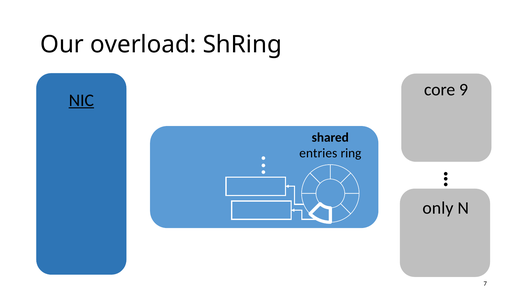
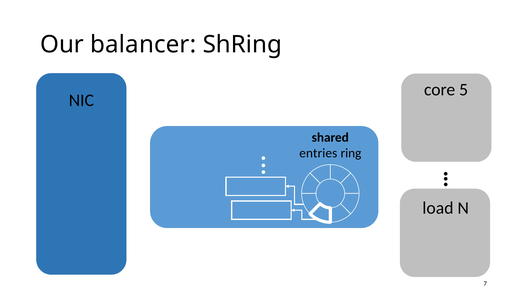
overload: overload -> balancer
9: 9 -> 5
NIC underline: present -> none
only: only -> load
